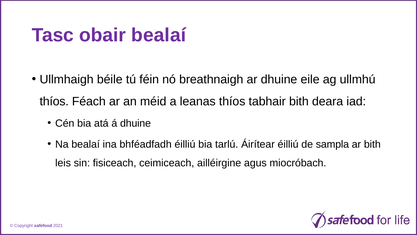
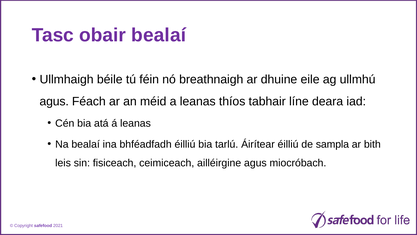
thíos at (54, 101): thíos -> agus
tabhair bith: bith -> líne
á dhuine: dhuine -> leanas
